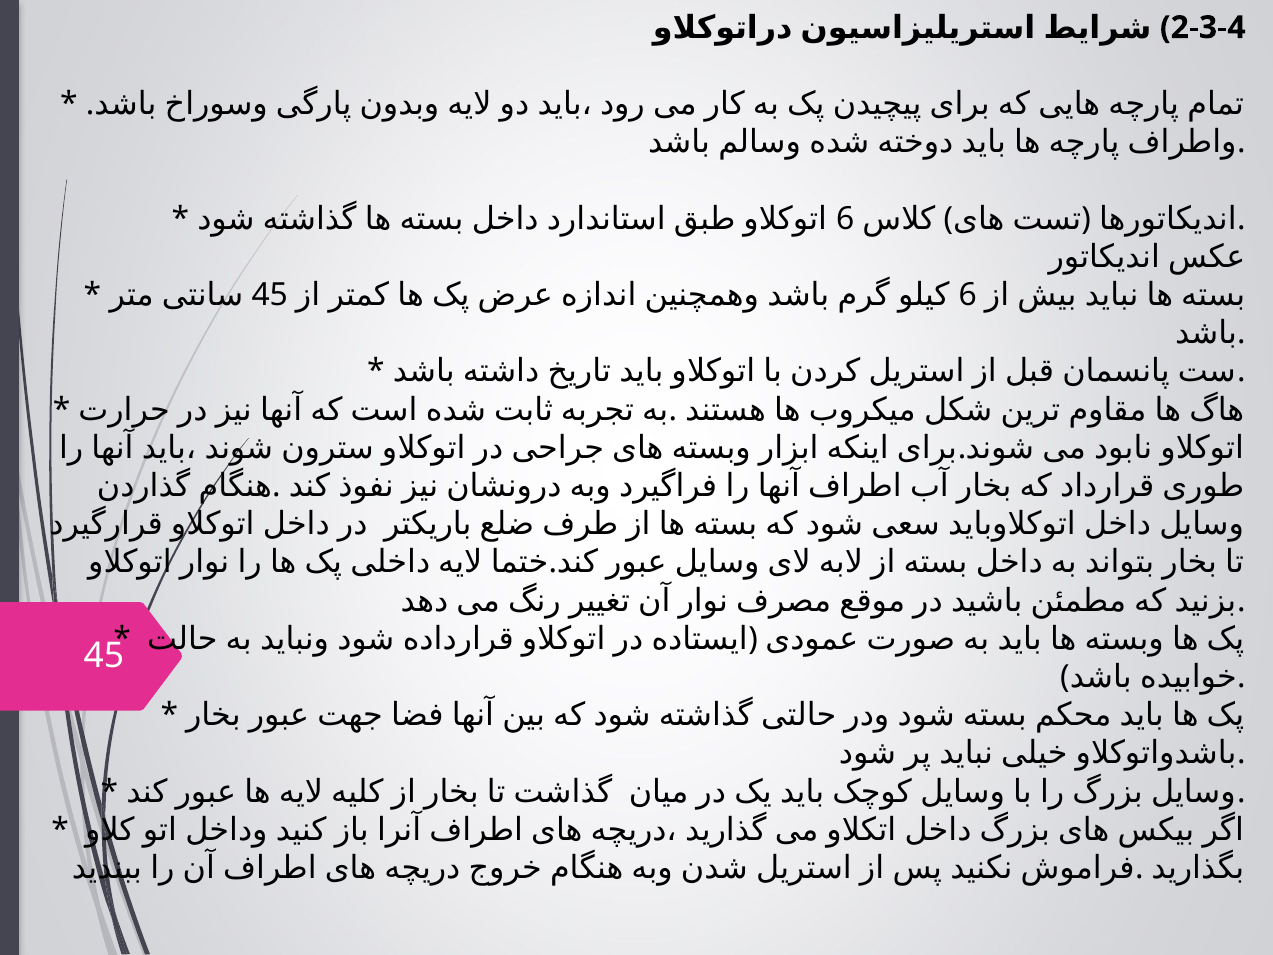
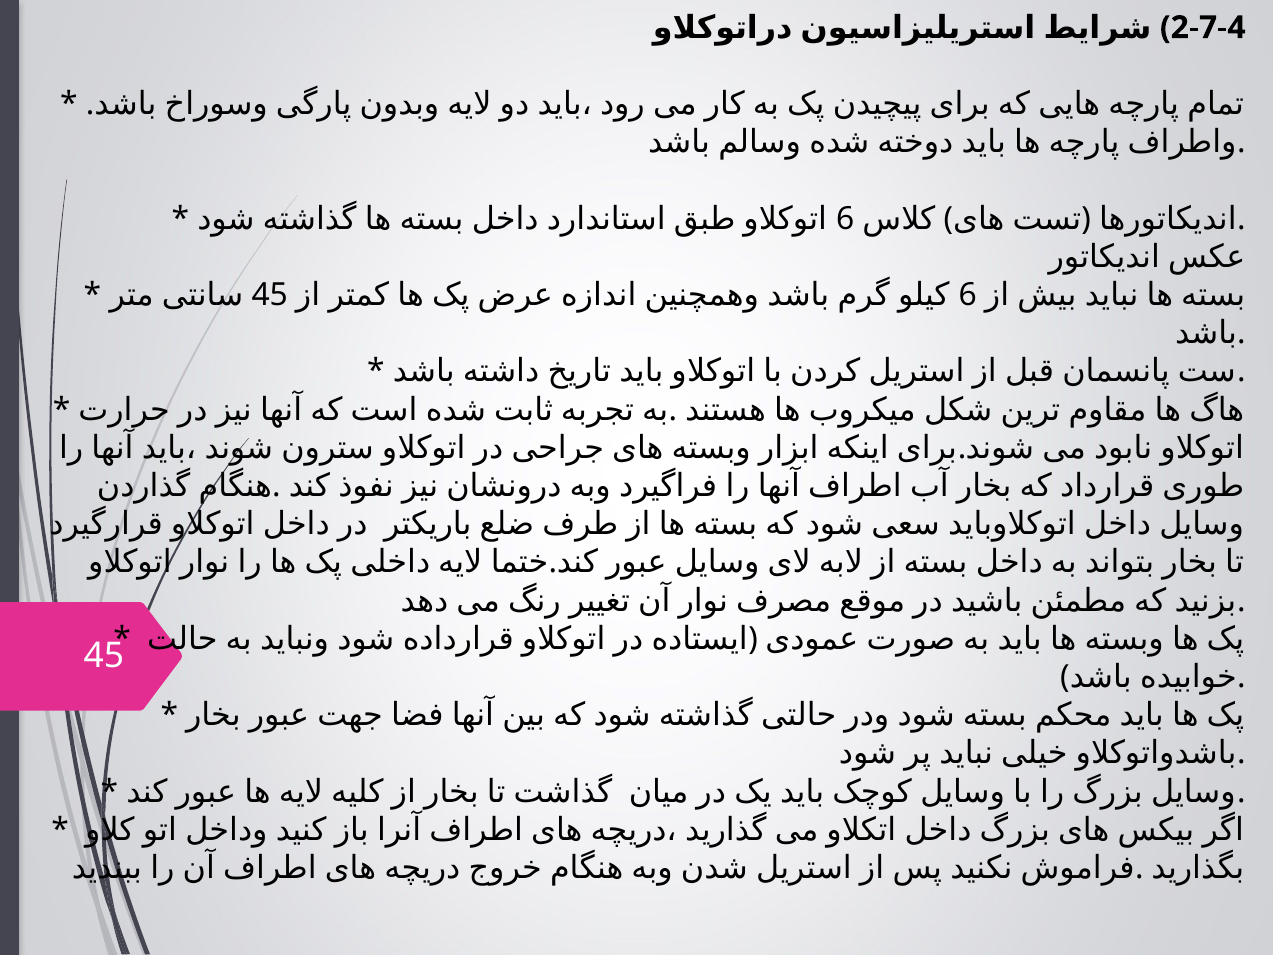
2-3-4: 2-3-4 -> 2-7-4
